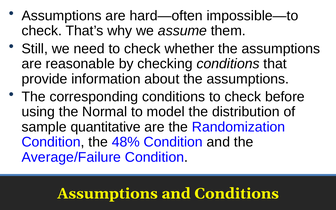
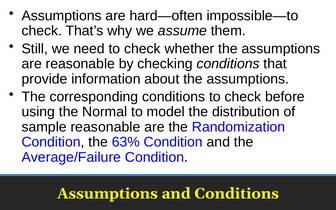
sample quantitative: quantitative -> reasonable
48%: 48% -> 63%
